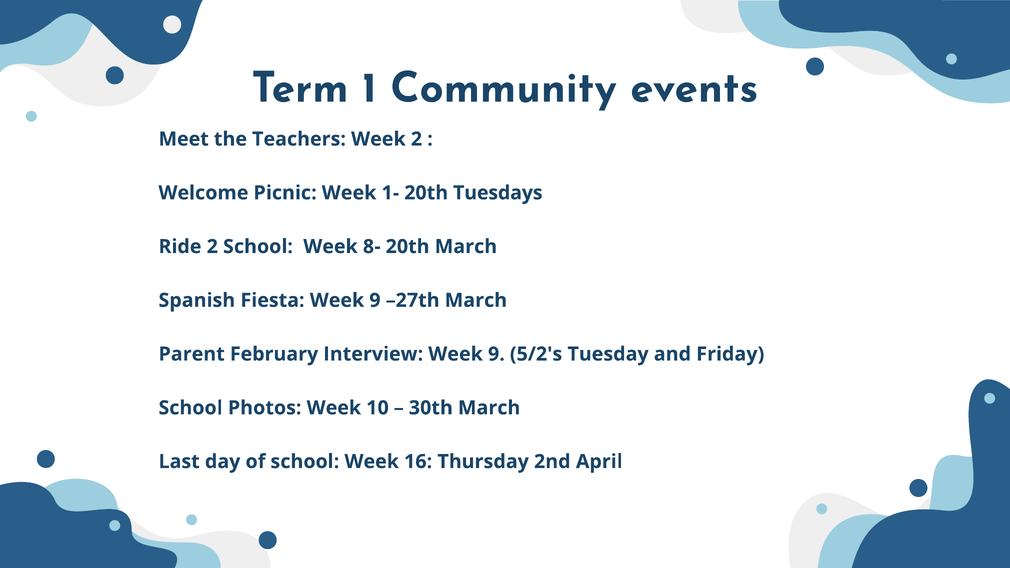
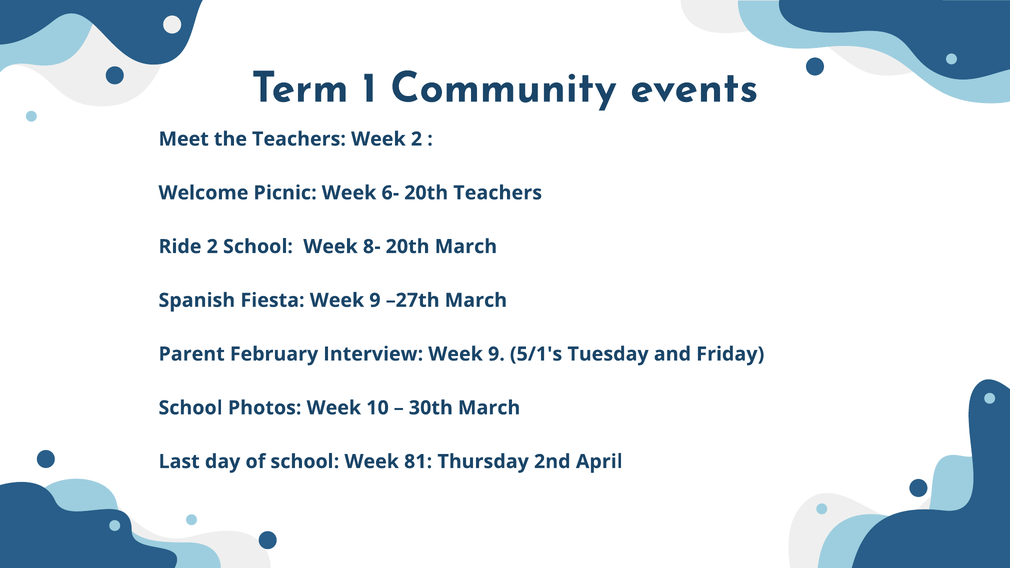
1-: 1- -> 6-
20th Tuesdays: Tuesdays -> Teachers
5/2's: 5/2's -> 5/1's
16: 16 -> 81
